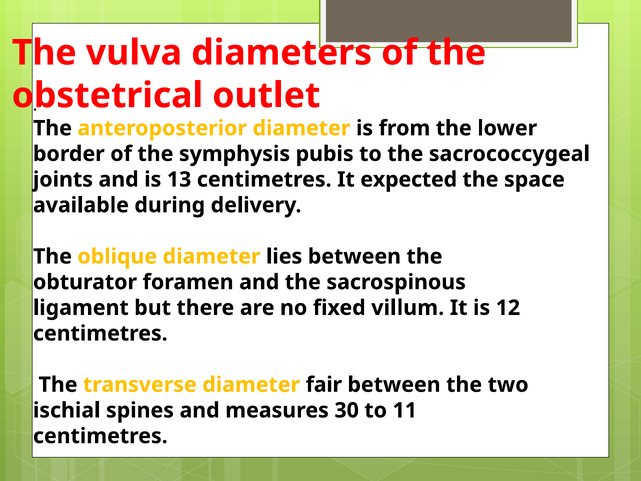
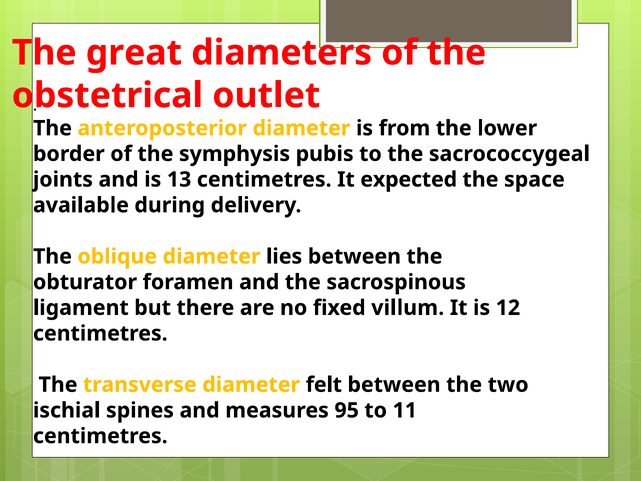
vulva: vulva -> great
fair: fair -> felt
30: 30 -> 95
